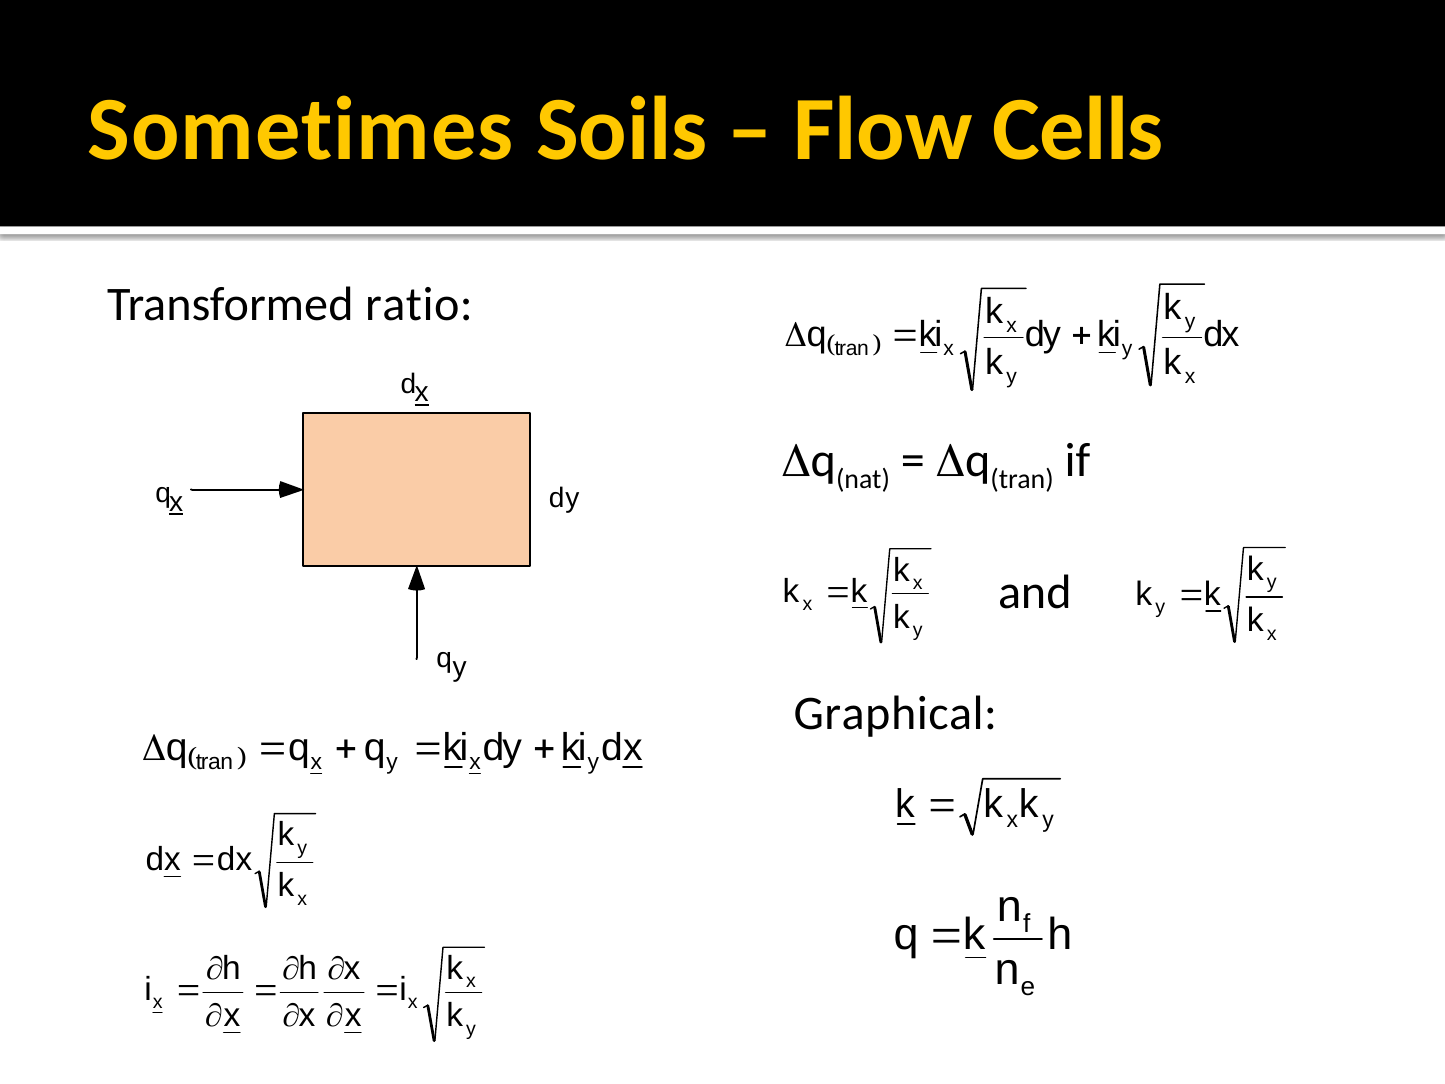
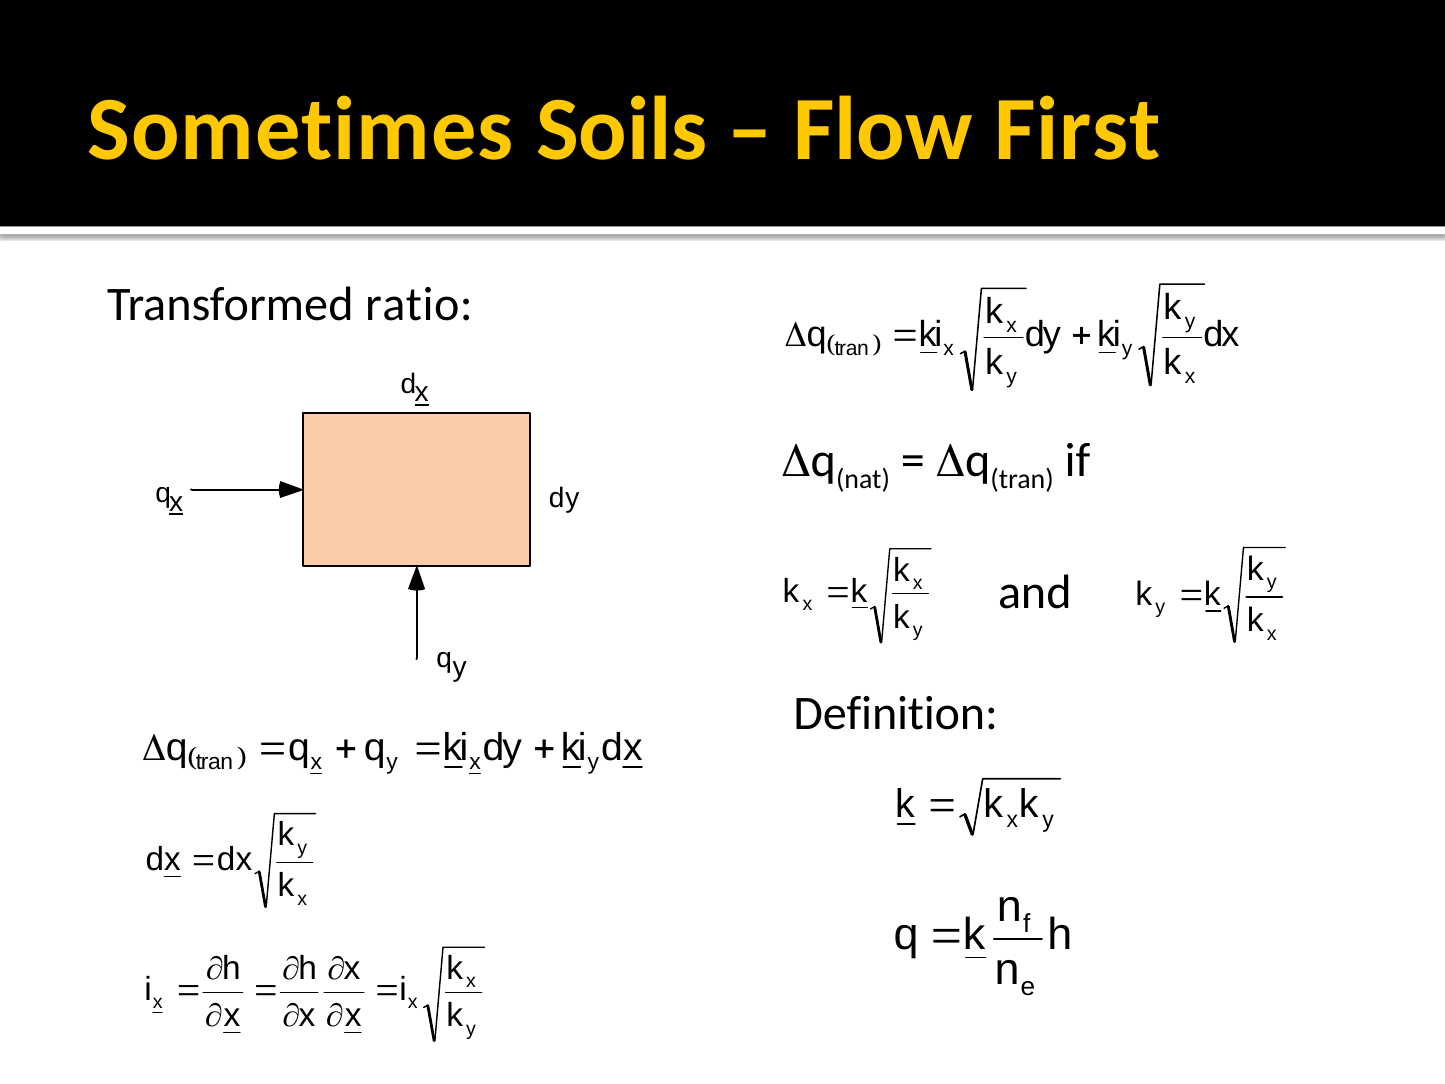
Cells: Cells -> First
Graphical: Graphical -> Definition
